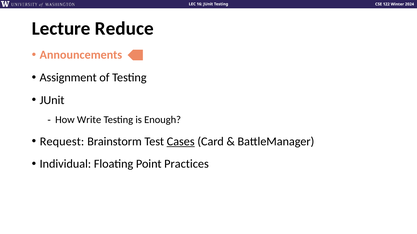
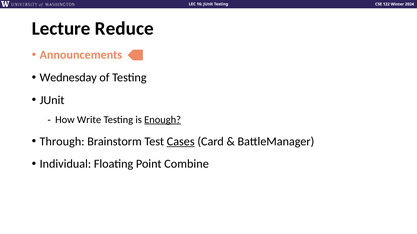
Assignment: Assignment -> Wednesday
Enough underline: none -> present
Request: Request -> Through
Practices: Practices -> Combine
